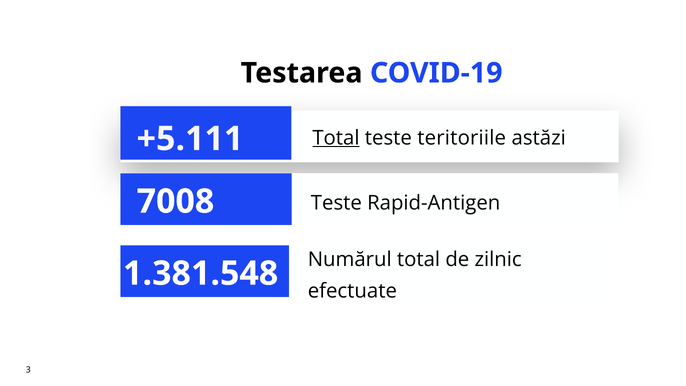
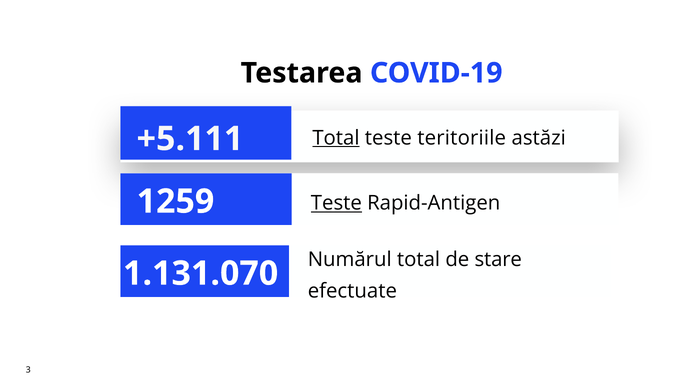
7008: 7008 -> 1259
Teste at (336, 203) underline: none -> present
zilnic: zilnic -> stare
1.381.548: 1.381.548 -> 1.131.070
